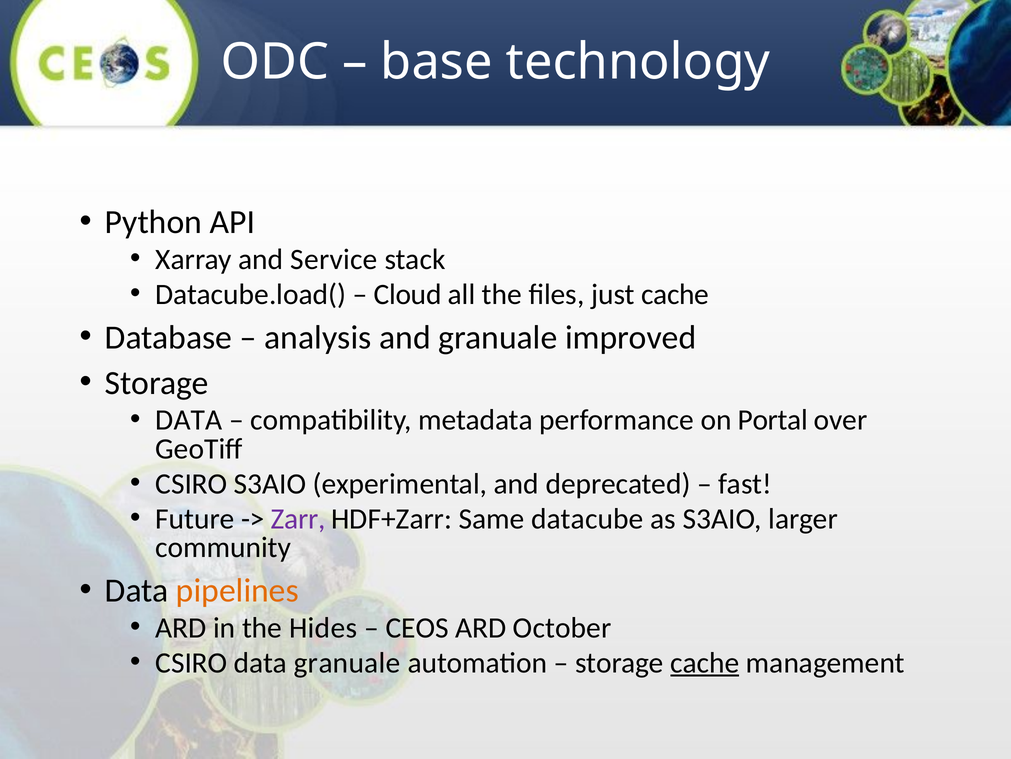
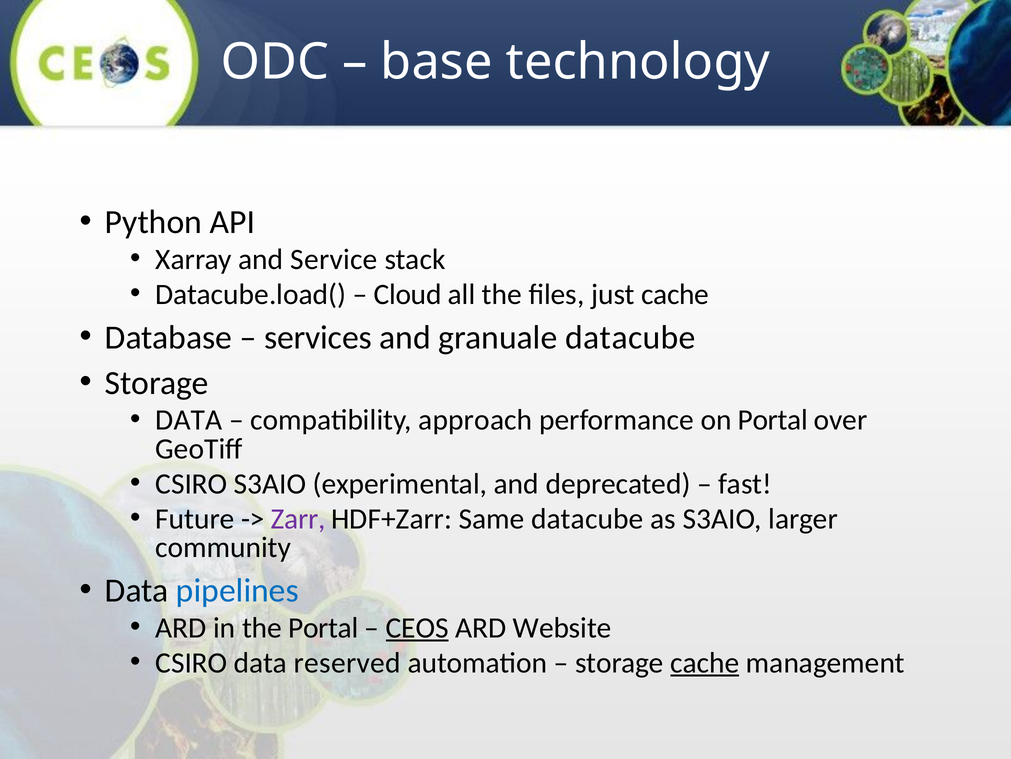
analysis: analysis -> services
granuale improved: improved -> datacube
metadata: metadata -> approach
pipelines colour: orange -> blue
the Hides: Hides -> Portal
CEOS underline: none -> present
October: October -> Website
data granuale: granuale -> reserved
